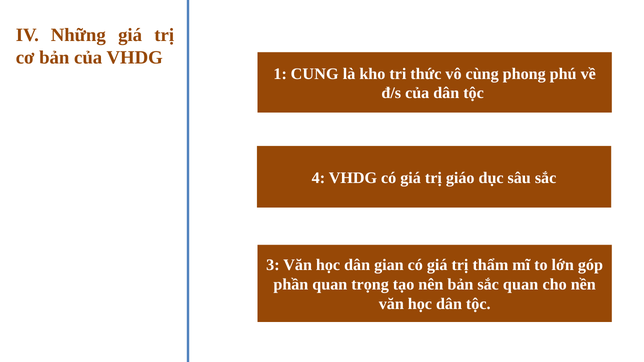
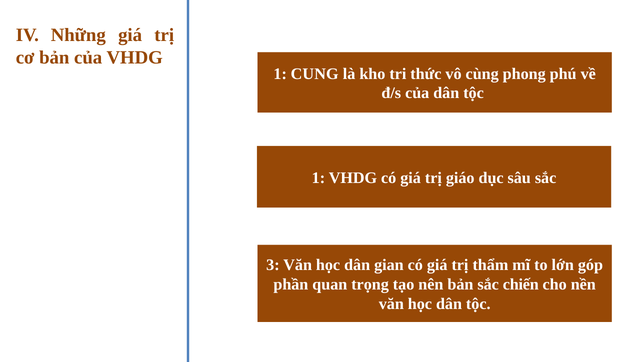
4 at (318, 178): 4 -> 1
sắc quan: quan -> chiến
